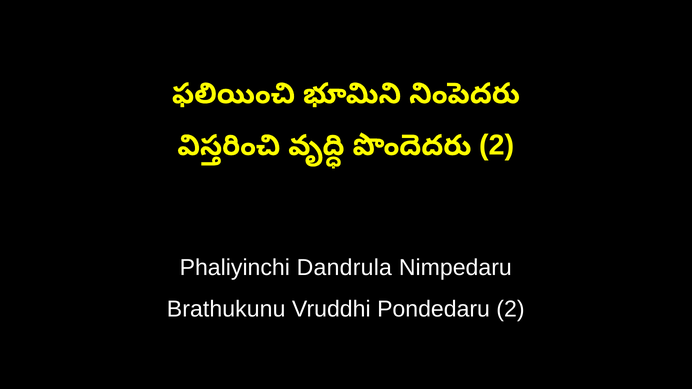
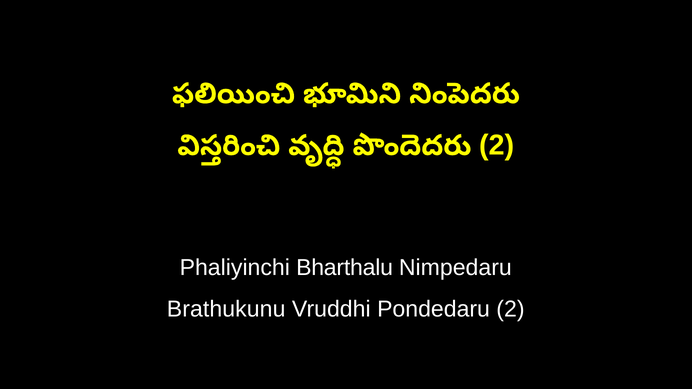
Dandrula: Dandrula -> Bharthalu
